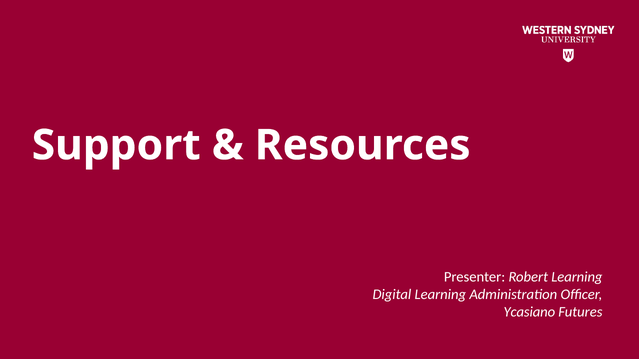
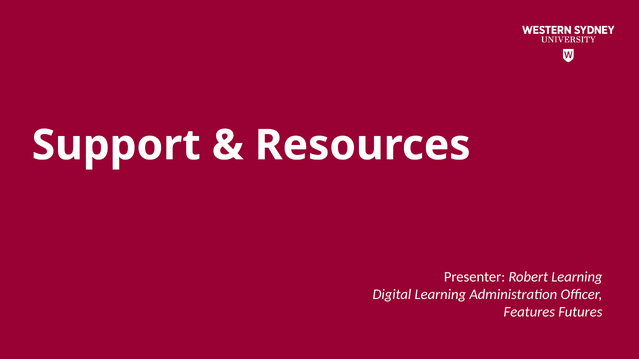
Ycasiano: Ycasiano -> Features
